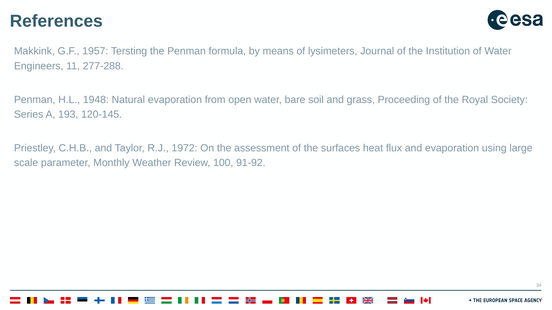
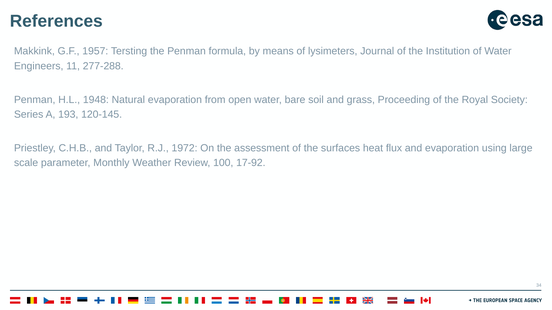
91-92: 91-92 -> 17-92
